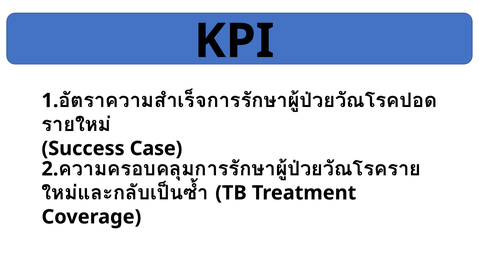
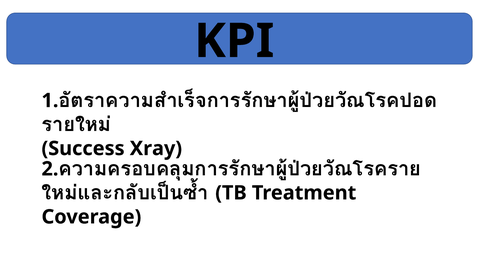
Case: Case -> Xray
